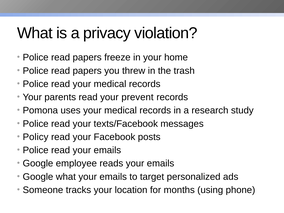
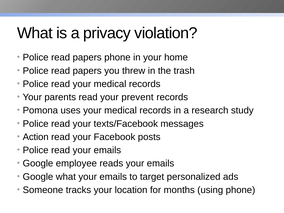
papers freeze: freeze -> phone
Policy: Policy -> Action
